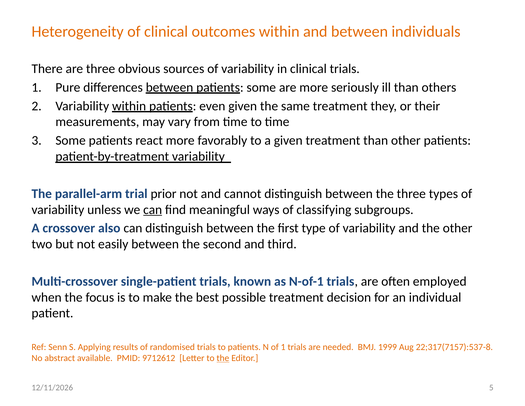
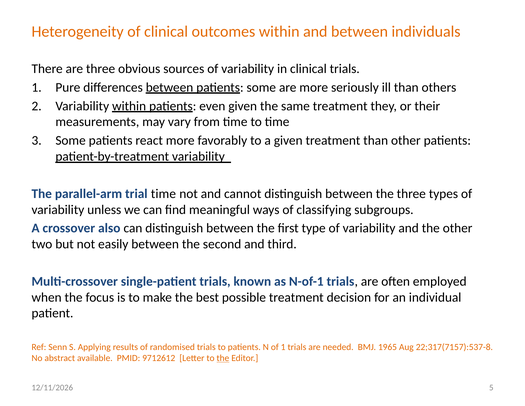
trial prior: prior -> time
can at (153, 209) underline: present -> none
1999: 1999 -> 1965
